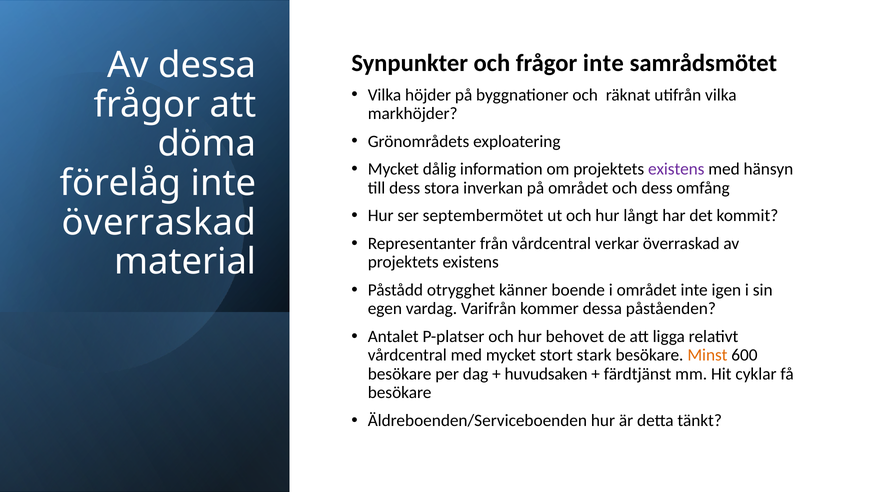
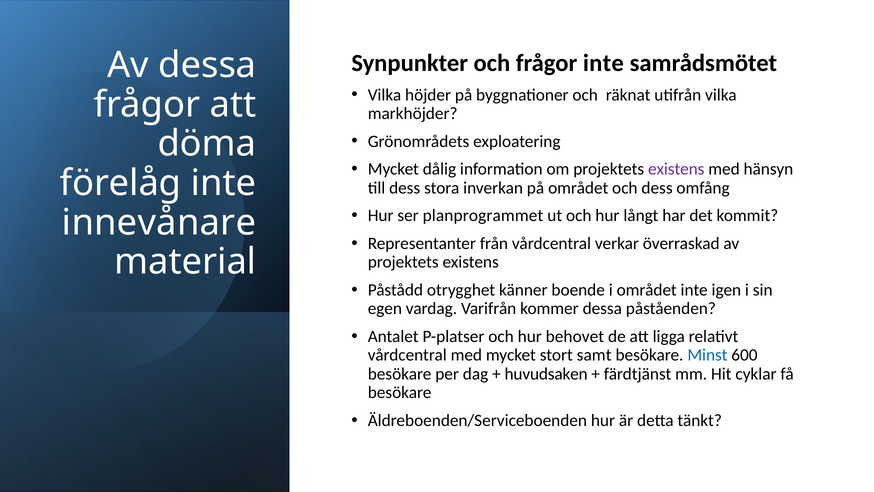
septembermötet: septembermötet -> planprogrammet
överraskad at (159, 222): överraskad -> innevånare
stark: stark -> samt
Minst colour: orange -> blue
